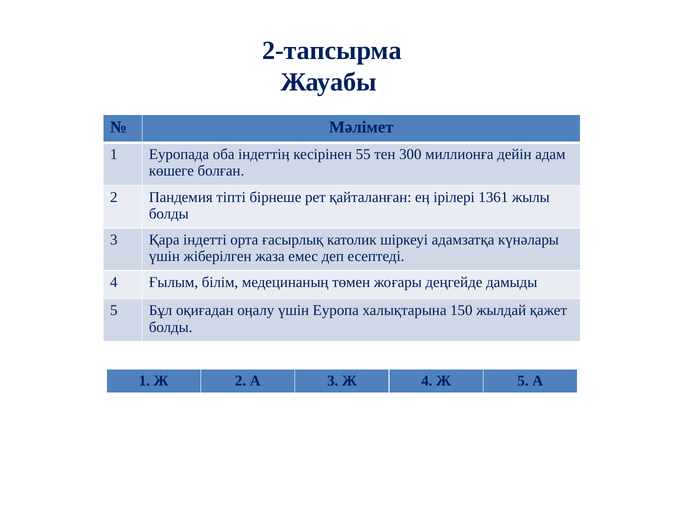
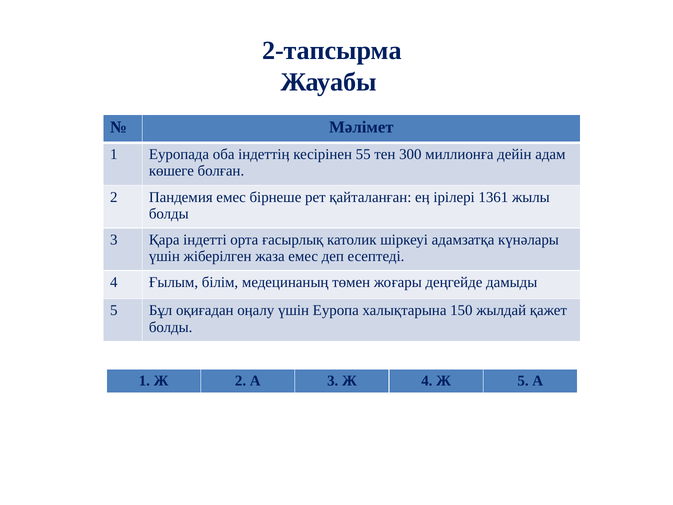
Пандемия тіпті: тіпті -> емес
